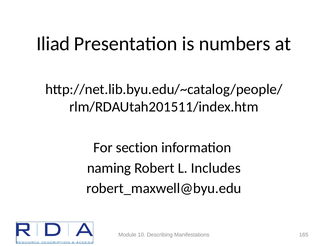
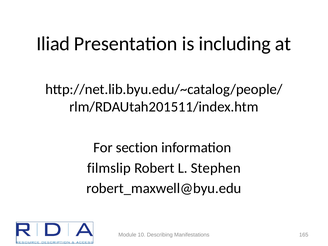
numbers: numbers -> including
naming: naming -> filmslip
Includes: Includes -> Stephen
